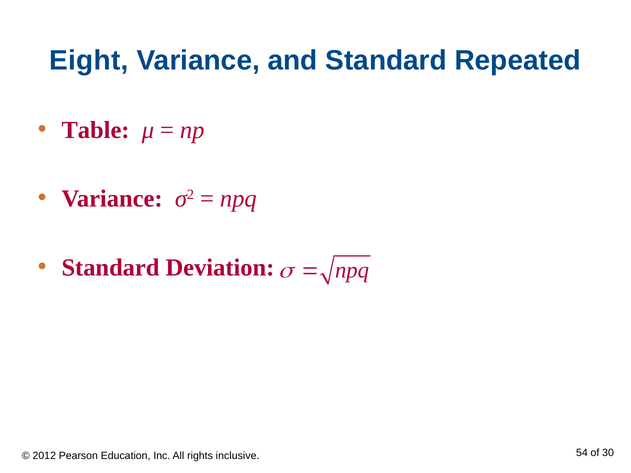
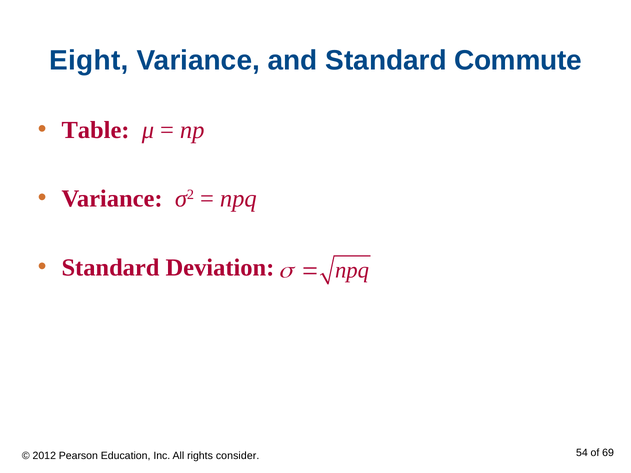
Repeated: Repeated -> Commute
inclusive: inclusive -> consider
30: 30 -> 69
